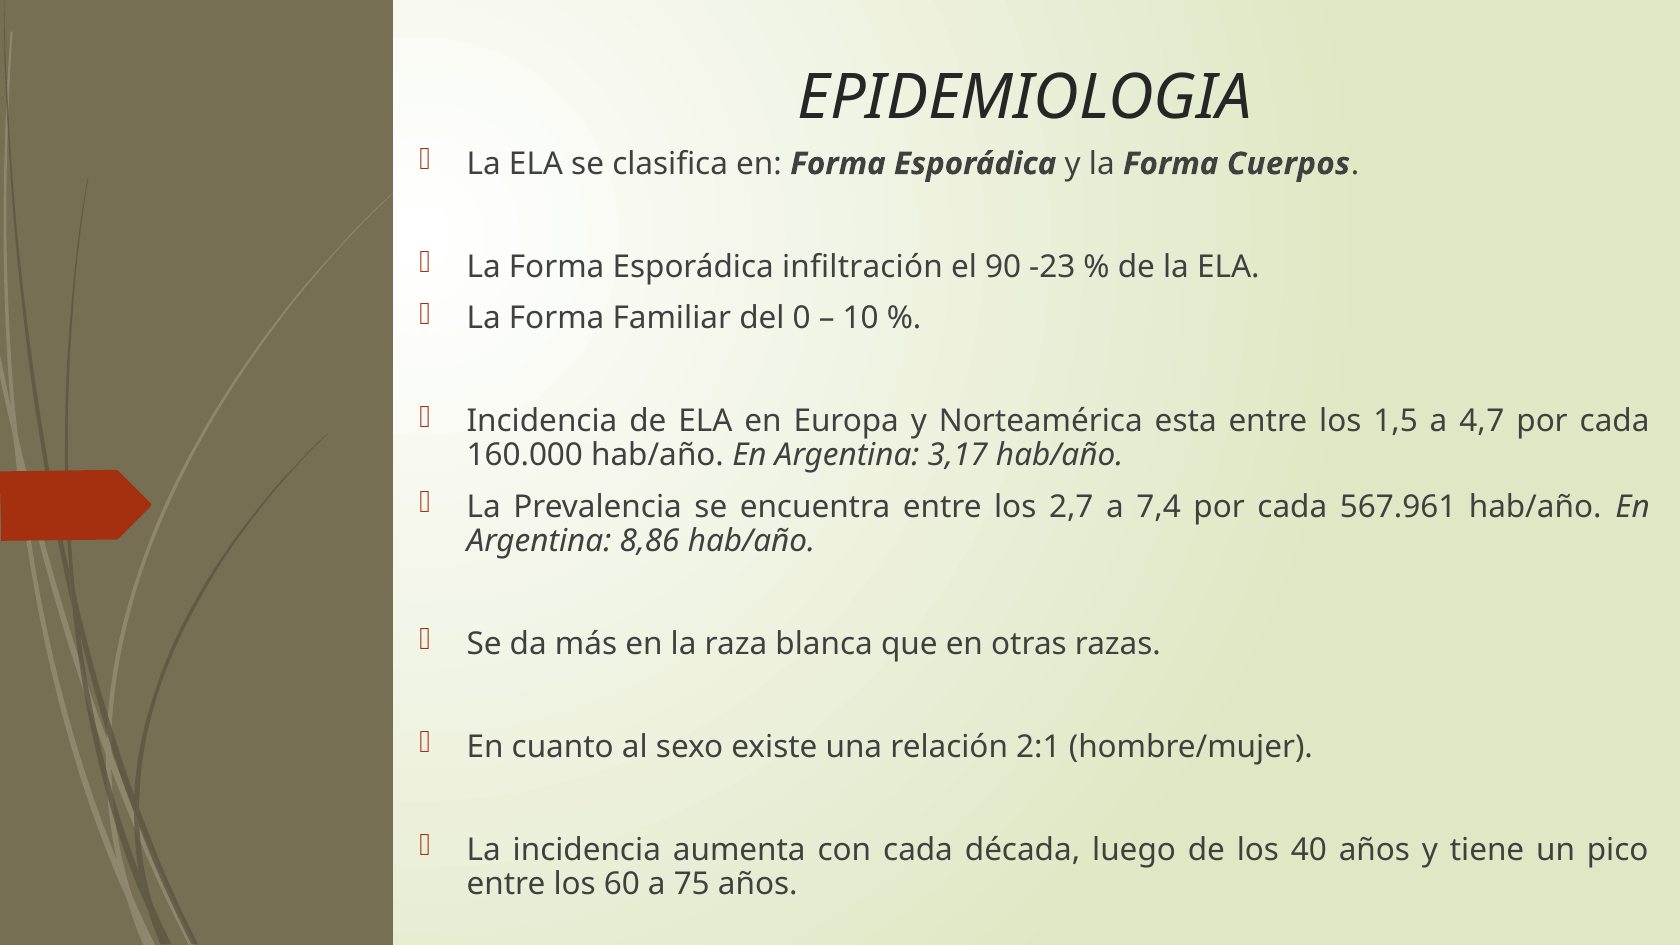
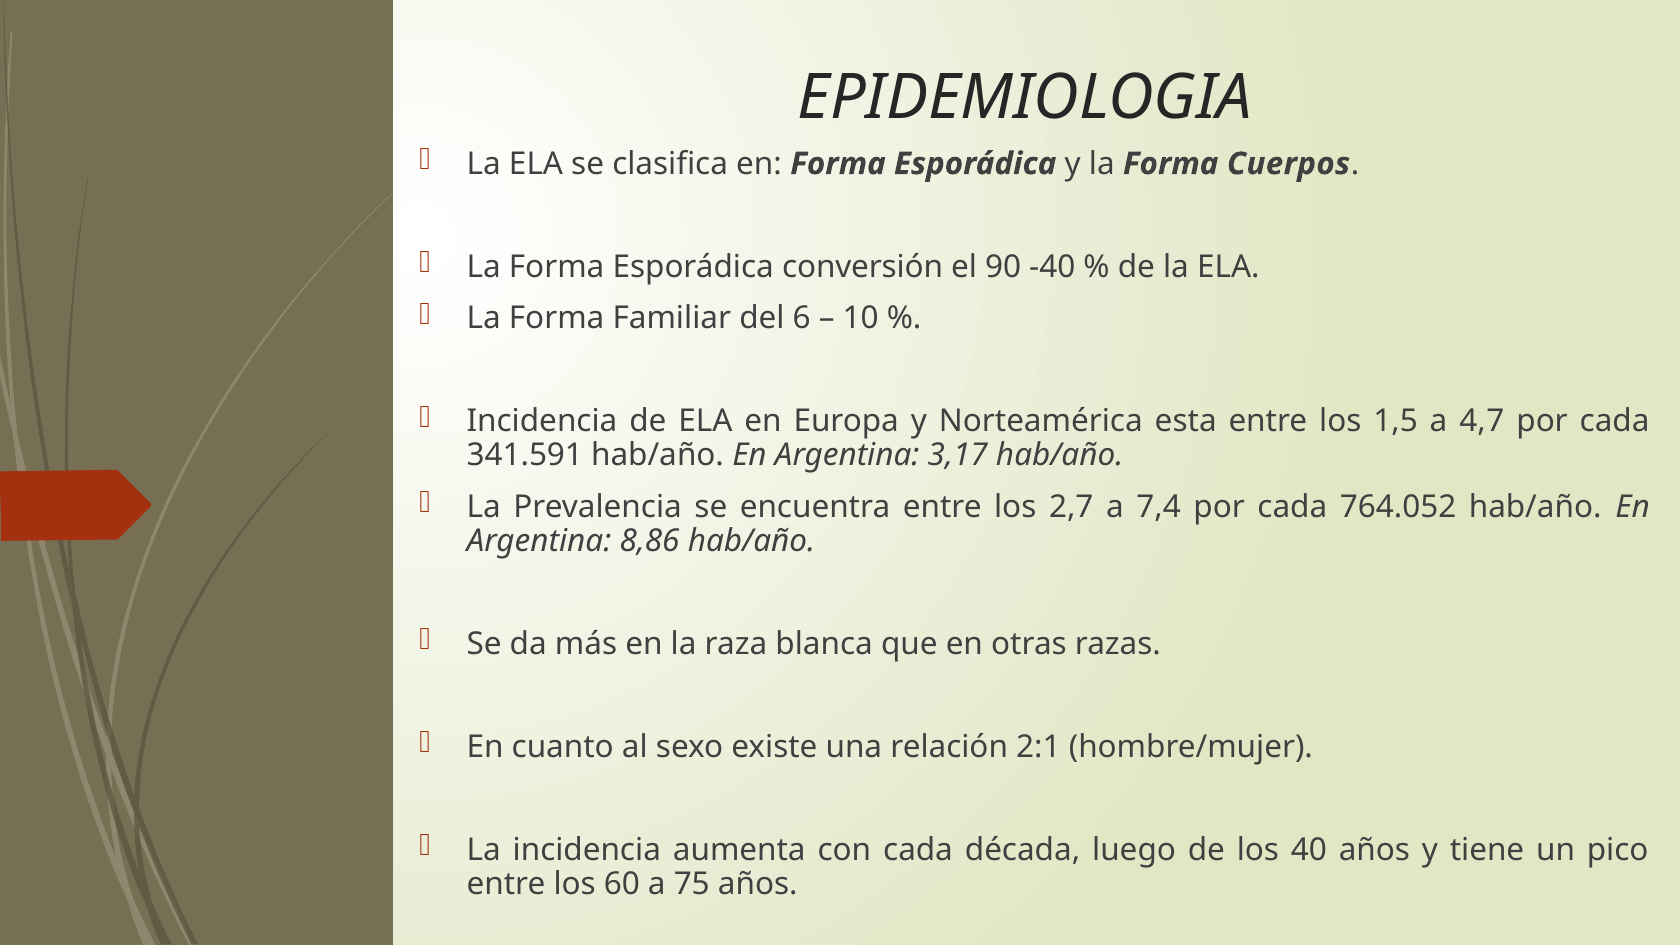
infiltración: infiltración -> conversión
-23: -23 -> -40
0: 0 -> 6
160.000: 160.000 -> 341.591
567.961: 567.961 -> 764.052
